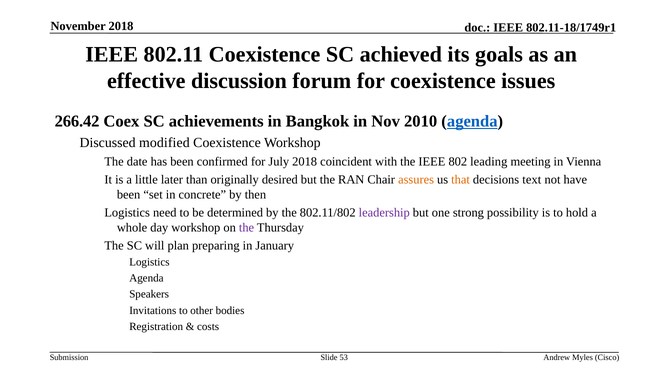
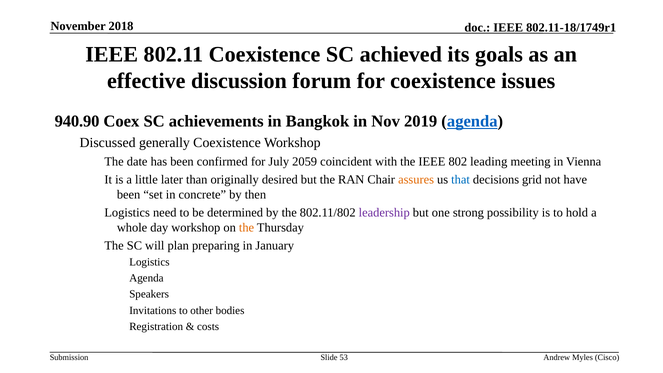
266.42: 266.42 -> 940.90
2010: 2010 -> 2019
modified: modified -> generally
July 2018: 2018 -> 2059
that colour: orange -> blue
text: text -> grid
the at (247, 227) colour: purple -> orange
